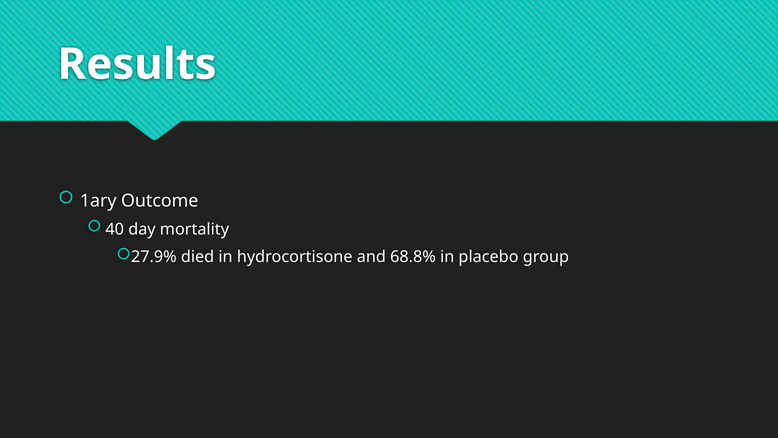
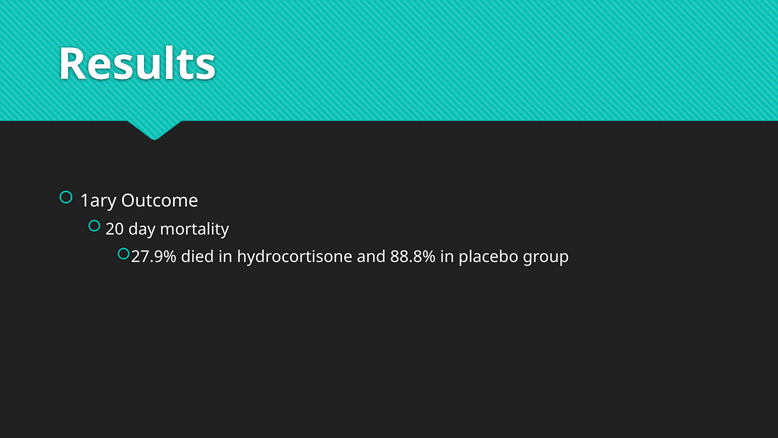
40: 40 -> 20
68.8%: 68.8% -> 88.8%
